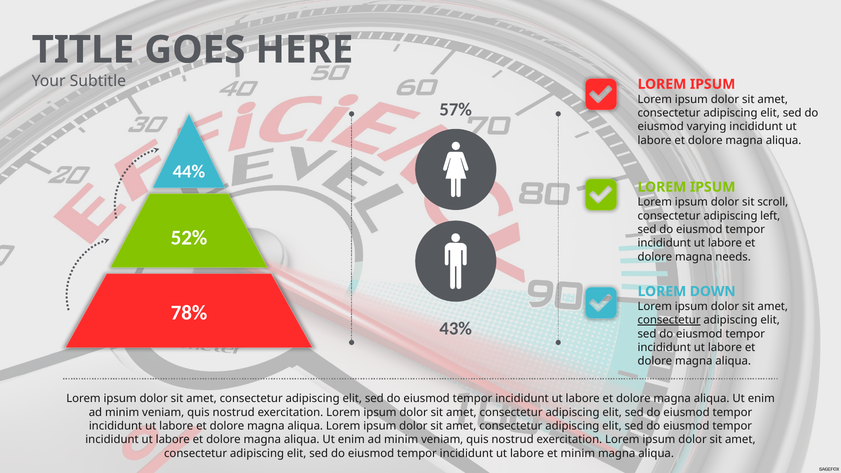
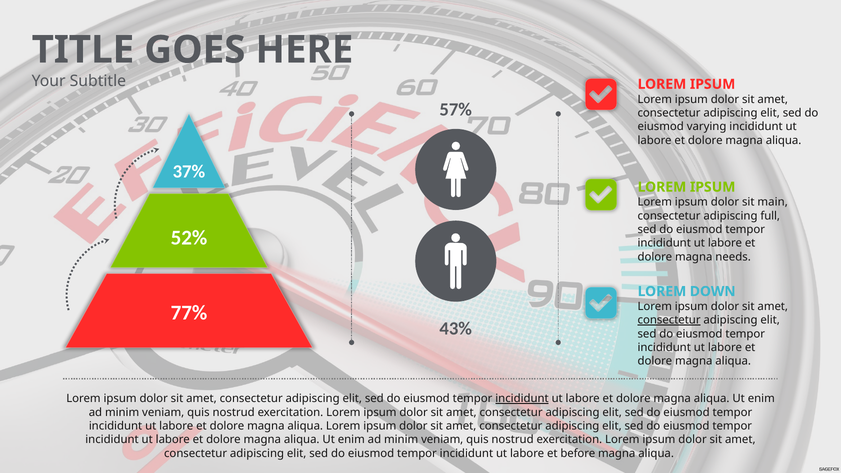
44%: 44% -> 37%
scroll: scroll -> main
left: left -> full
78%: 78% -> 77%
incididunt at (522, 399) underline: none -> present
et minim: minim -> before
